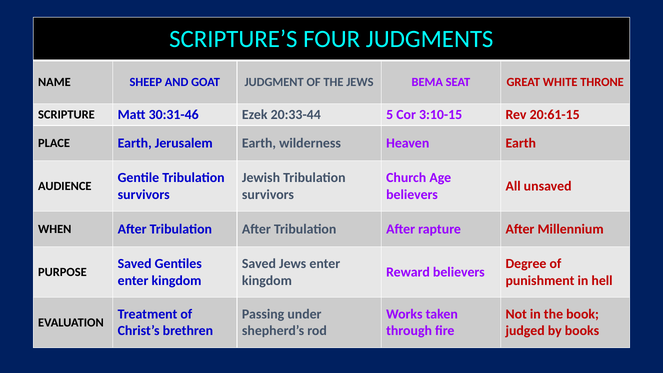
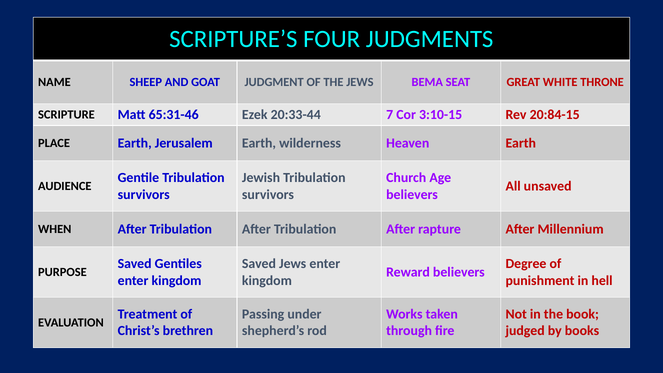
30:31-46: 30:31-46 -> 65:31-46
5: 5 -> 7
20:61-15: 20:61-15 -> 20:84-15
